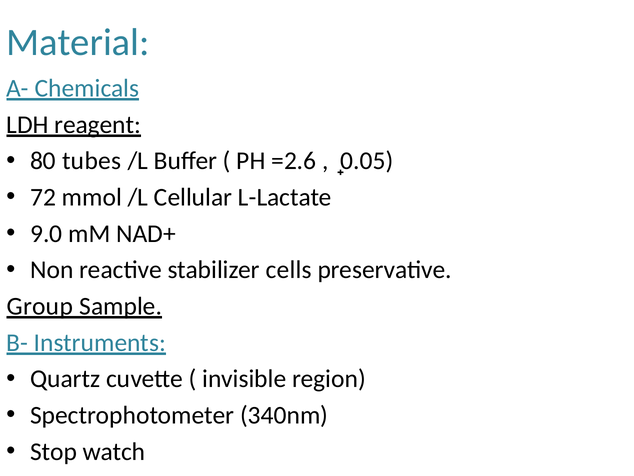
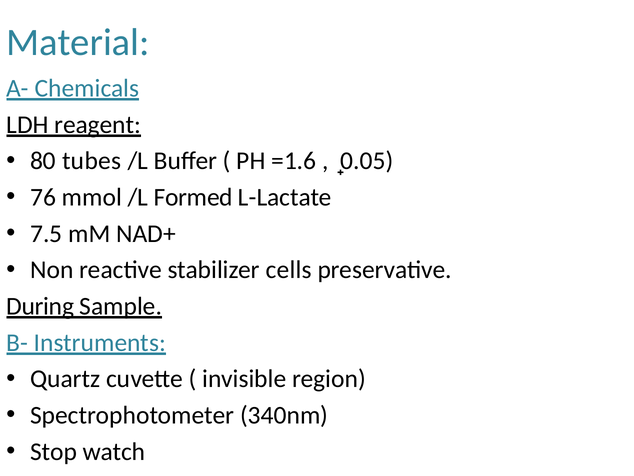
=2.6: =2.6 -> =1.6
72: 72 -> 76
Cellular: Cellular -> Formed
9.0: 9.0 -> 7.5
Group: Group -> During
